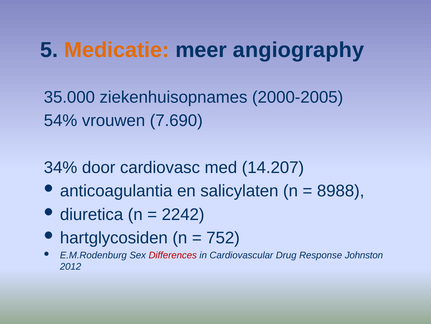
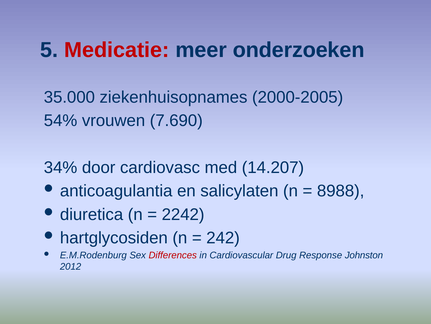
Medicatie colour: orange -> red
angiography: angiography -> onderzoeken
752: 752 -> 242
